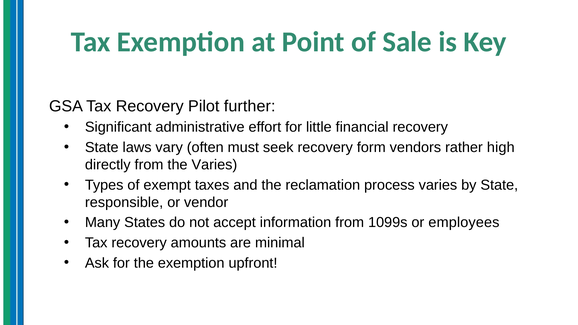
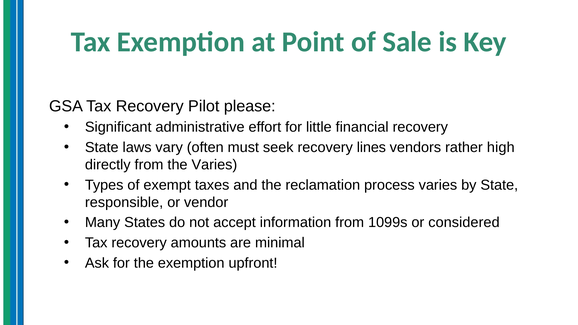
further: further -> please
form: form -> lines
employees: employees -> considered
